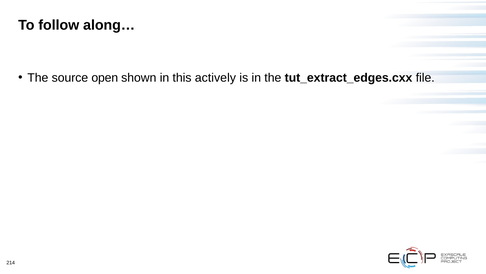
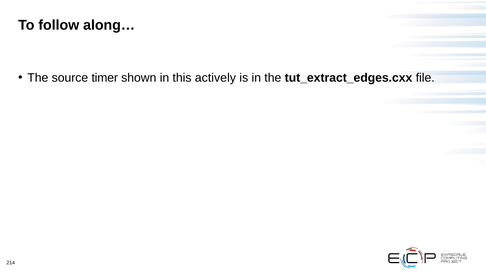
open: open -> timer
